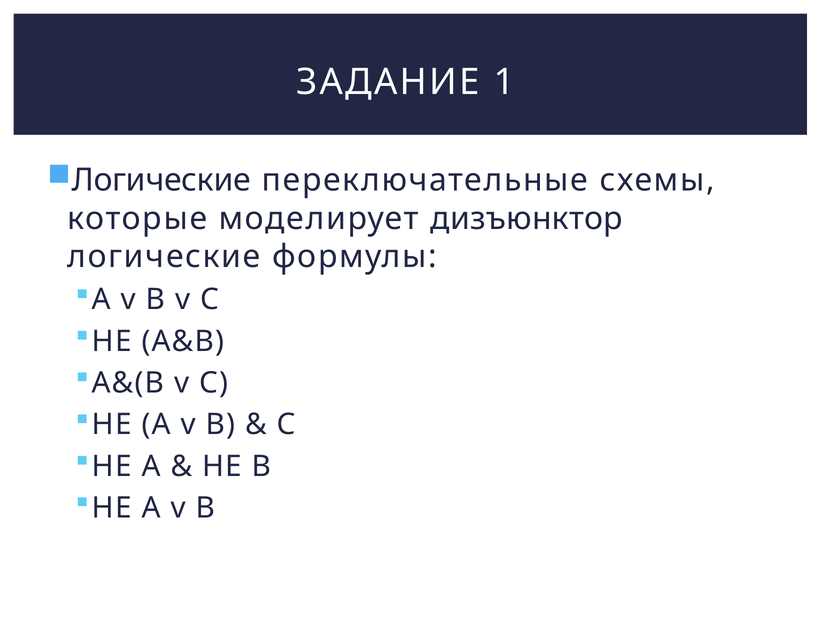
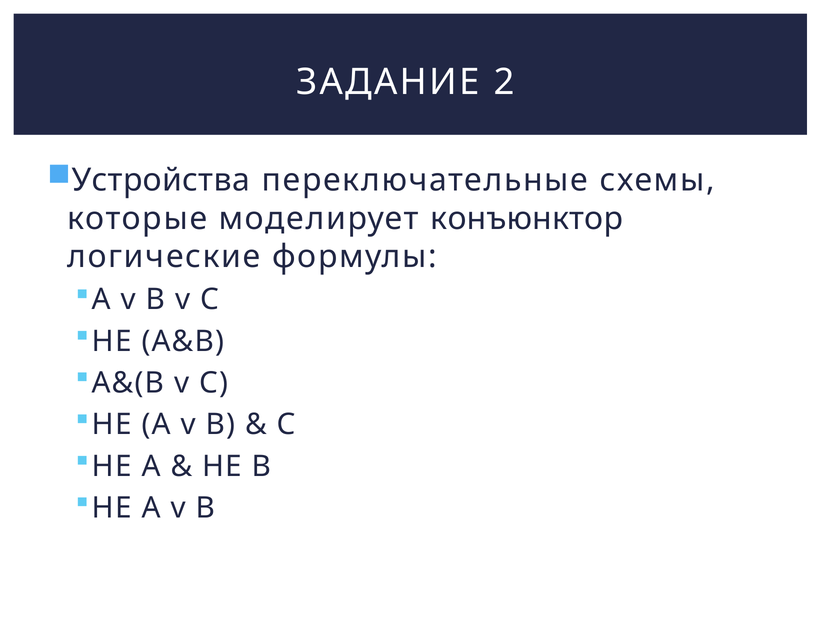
1: 1 -> 2
Логические at (161, 180): Логические -> Устройства
дизъюнктор: дизъюнктор -> конъюнктор
